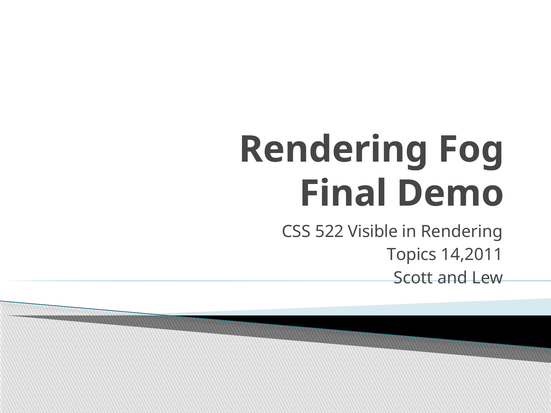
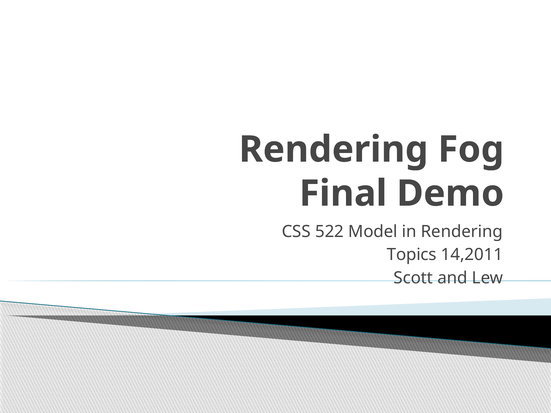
Visible: Visible -> Model
